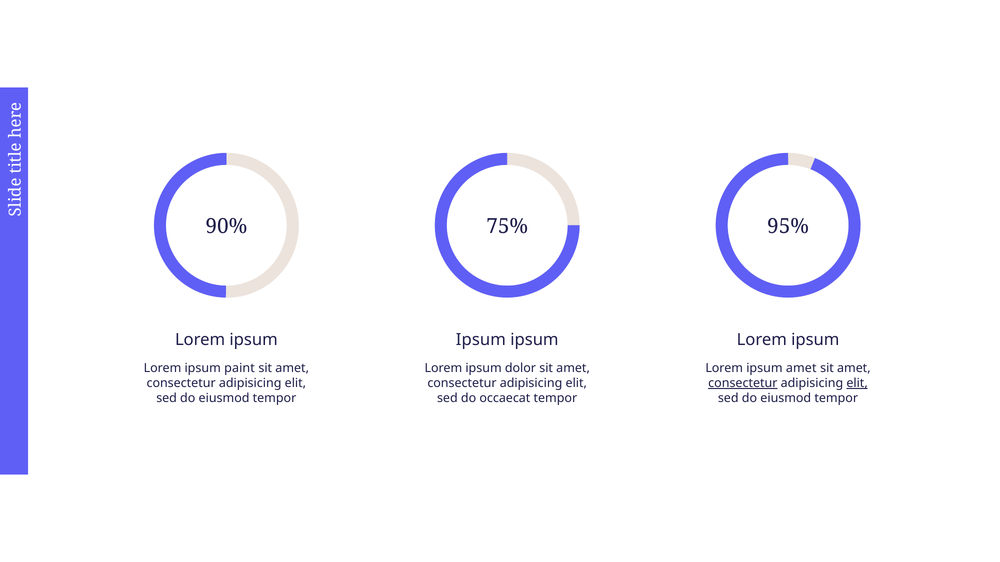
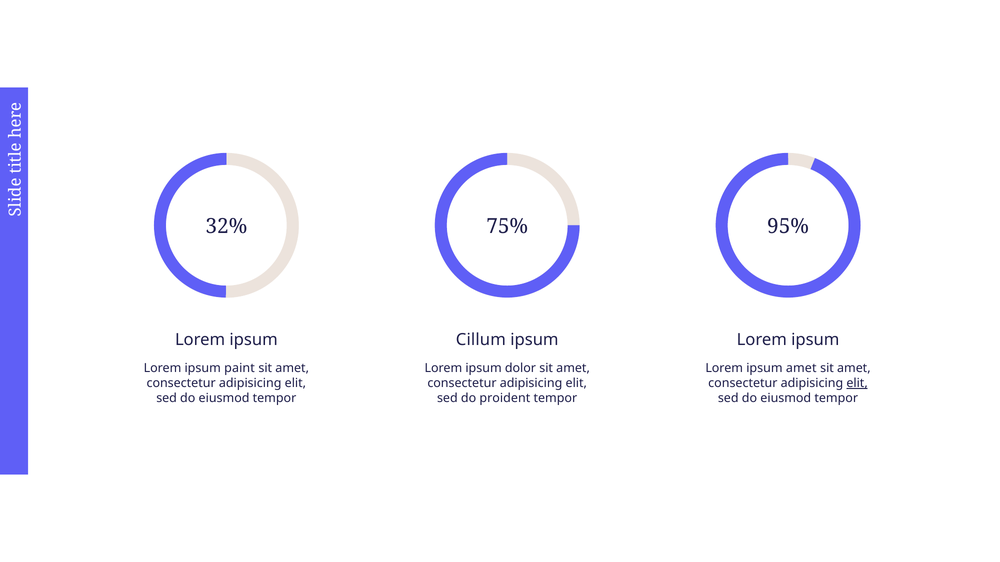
90%: 90% -> 32%
Ipsum at (481, 340): Ipsum -> Cillum
consectetur at (743, 383) underline: present -> none
occaecat: occaecat -> proident
